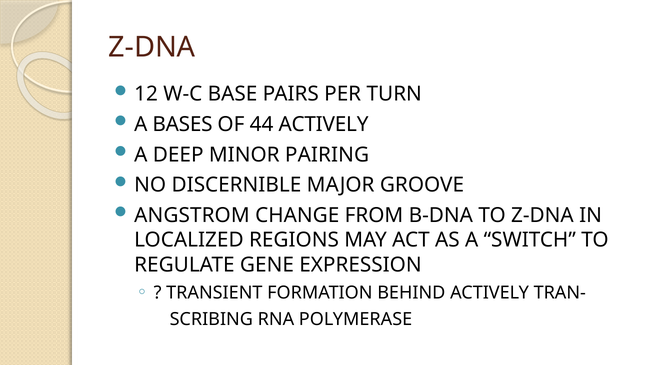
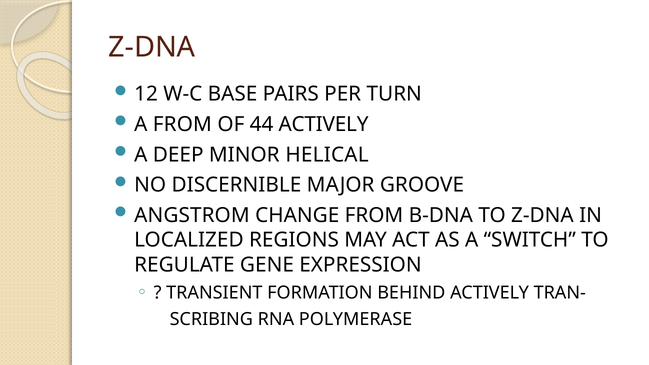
A BASES: BASES -> FROM
PAIRING: PAIRING -> HELICAL
